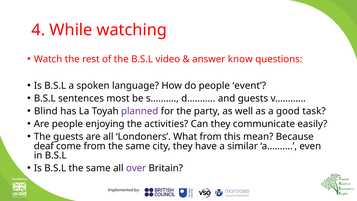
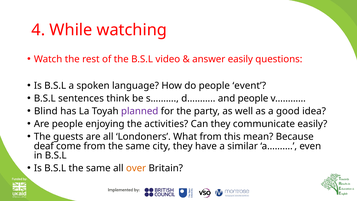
answer know: know -> easily
most: most -> think
and guests: guests -> people
task: task -> idea
over colour: purple -> orange
